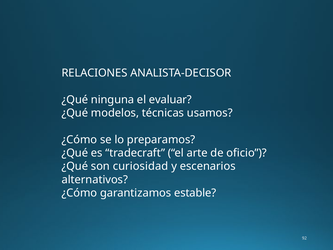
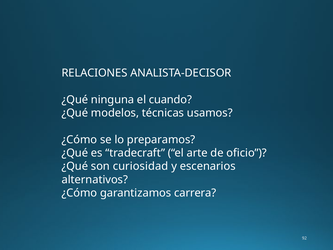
evaluar: evaluar -> cuando
estable: estable -> carrera
